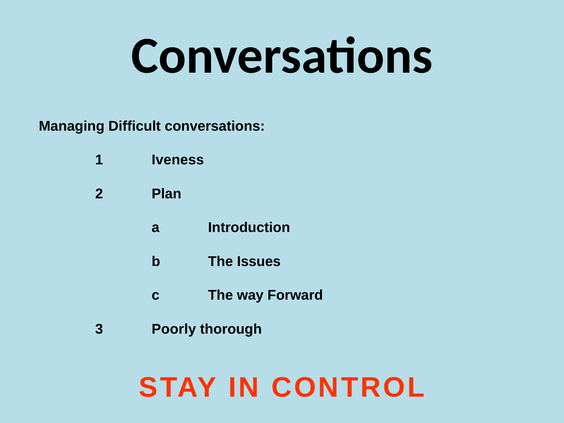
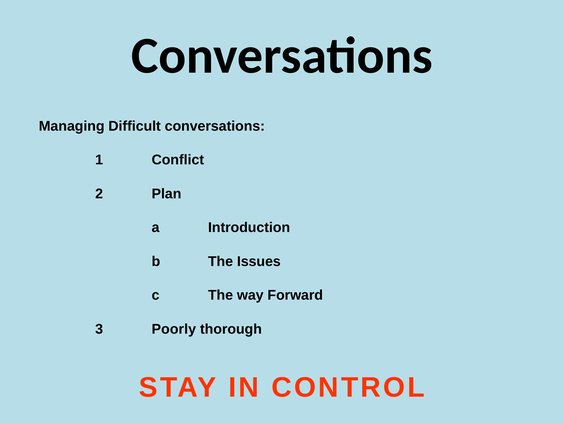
Iveness: Iveness -> Conflict
